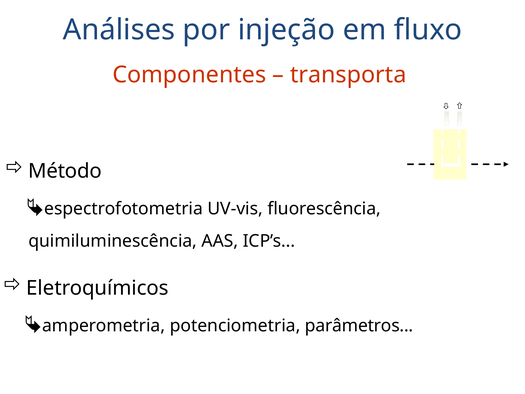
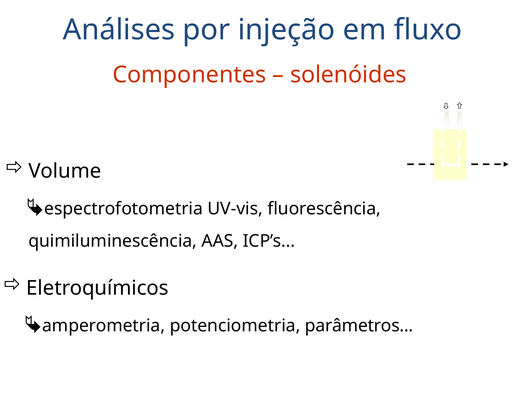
transporta: transporta -> solenóides
Método: Método -> Volume
